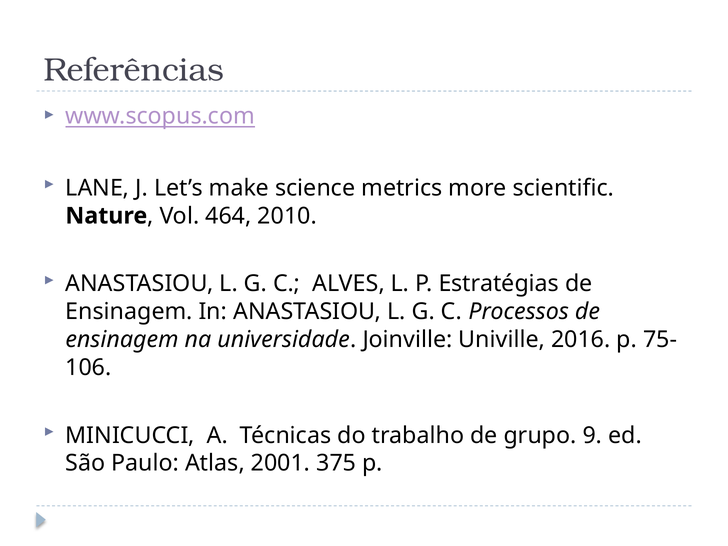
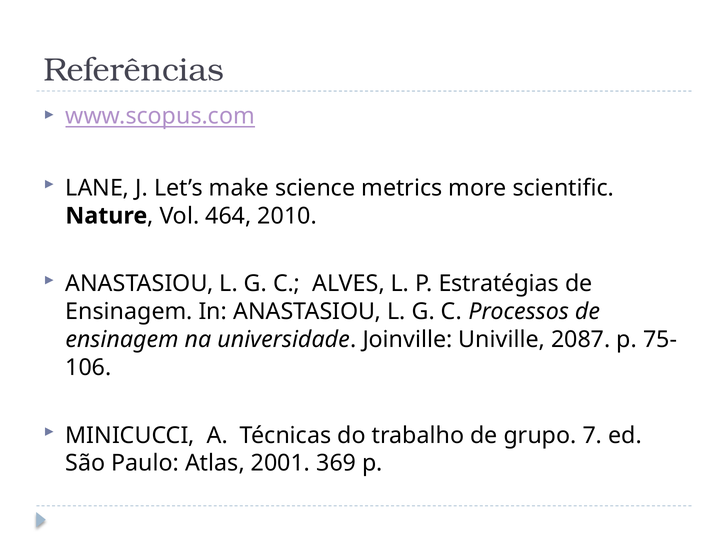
2016: 2016 -> 2087
9: 9 -> 7
375: 375 -> 369
